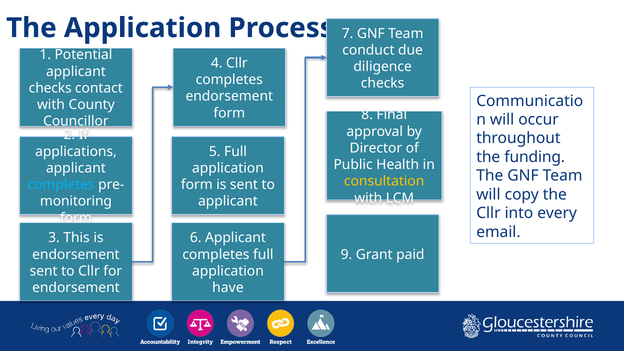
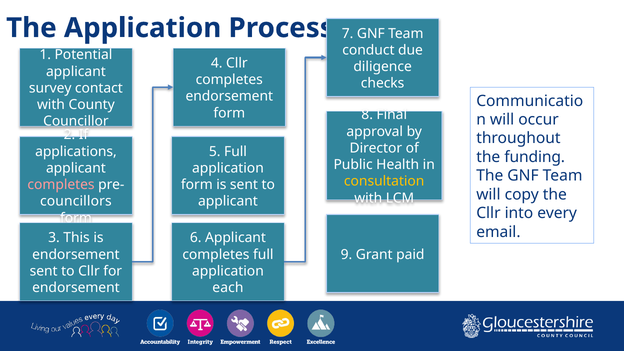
checks at (50, 88): checks -> survey
completes at (61, 185) colour: light blue -> pink
monitoring: monitoring -> councillors
have: have -> each
